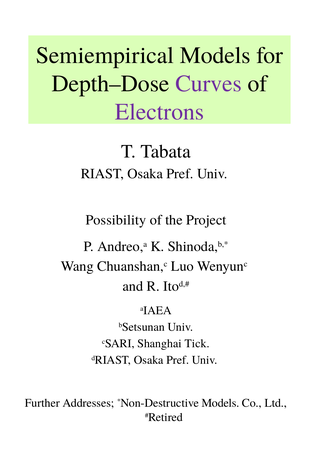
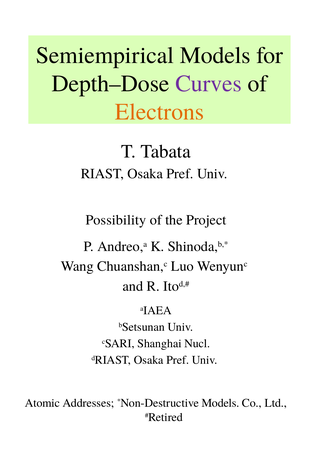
Electrons colour: purple -> orange
Tick: Tick -> Nucl
Further: Further -> Atomic
